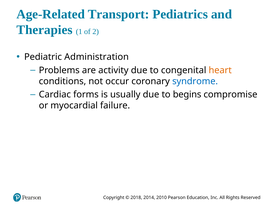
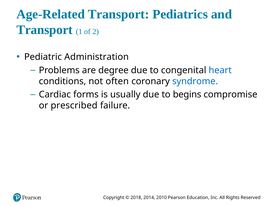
Therapies at (44, 30): Therapies -> Transport
activity: activity -> degree
heart colour: orange -> blue
occur: occur -> often
myocardial: myocardial -> prescribed
